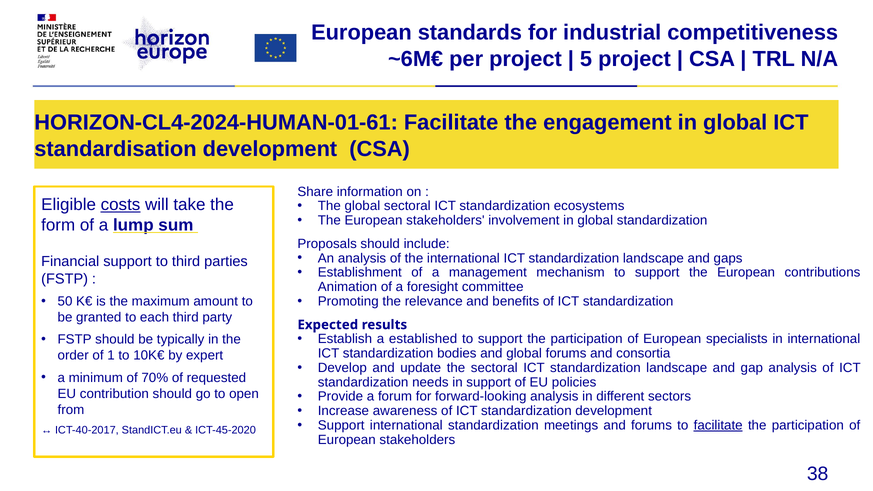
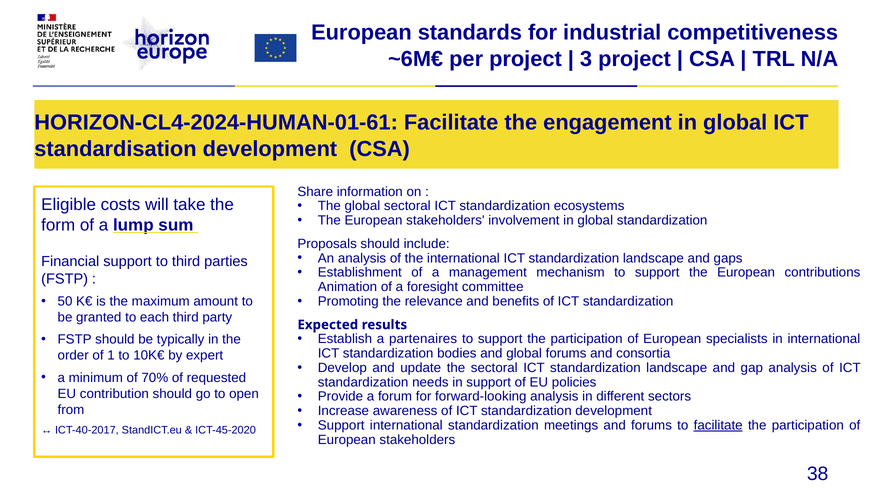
5: 5 -> 3
costs underline: present -> none
established: established -> partenaires
